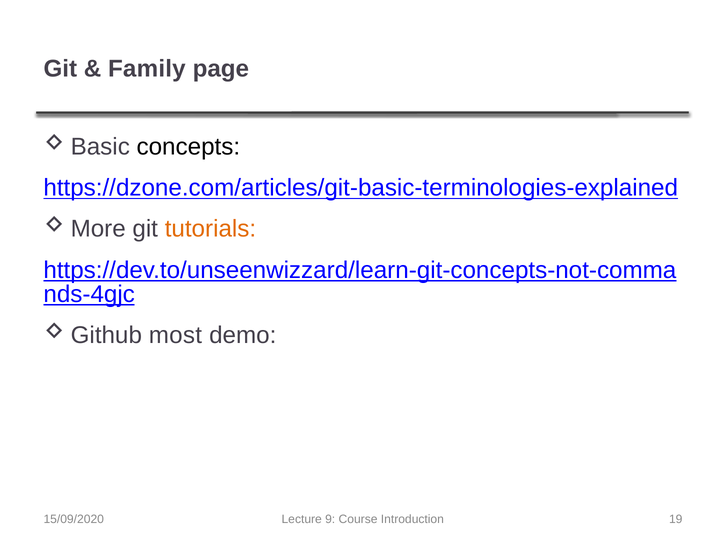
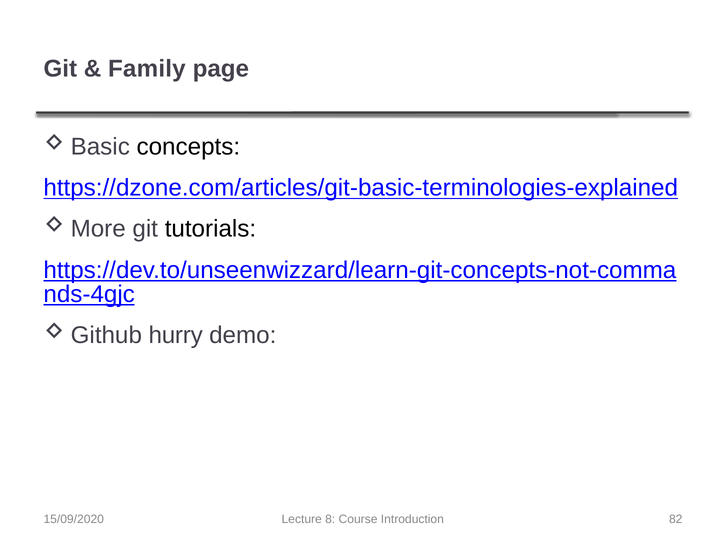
tutorials colour: orange -> black
most: most -> hurry
9: 9 -> 8
19: 19 -> 82
